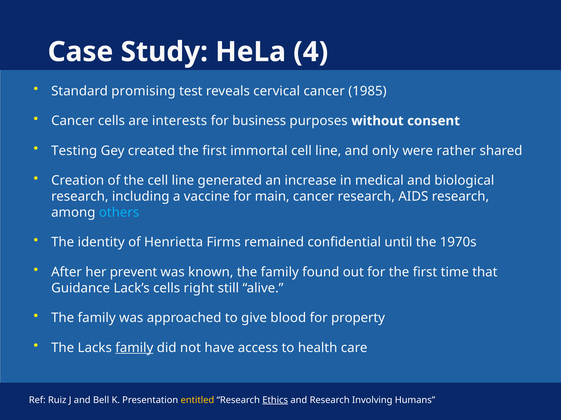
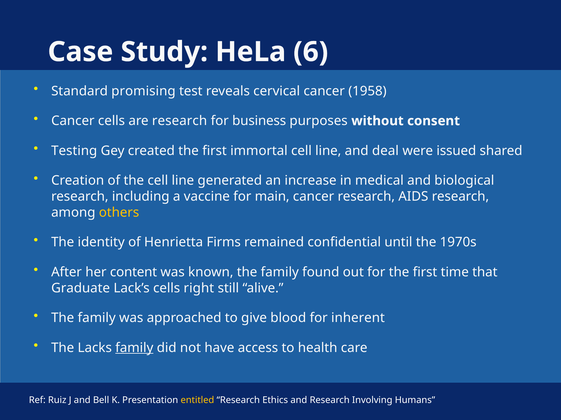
4: 4 -> 6
1985: 1985 -> 1958
are interests: interests -> research
only: only -> deal
rather: rather -> issued
others colour: light blue -> yellow
prevent: prevent -> content
Guidance: Guidance -> Graduate
property: property -> inherent
Ethics underline: present -> none
